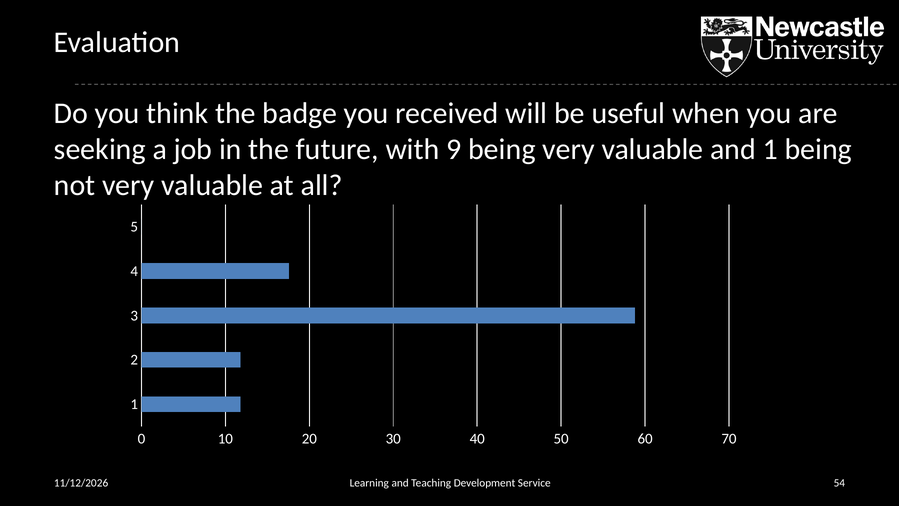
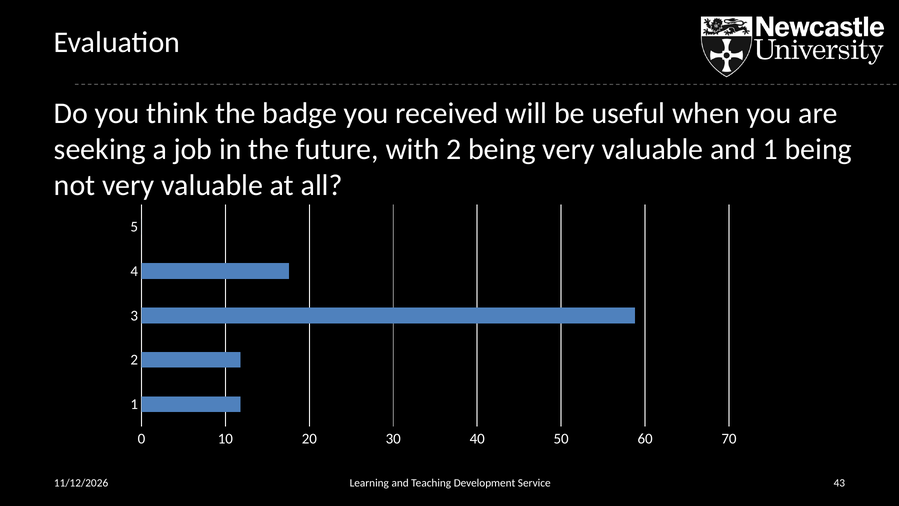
with 9: 9 -> 2
54: 54 -> 43
